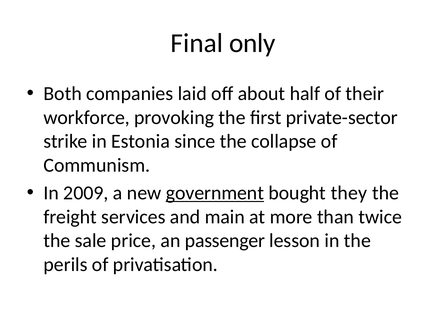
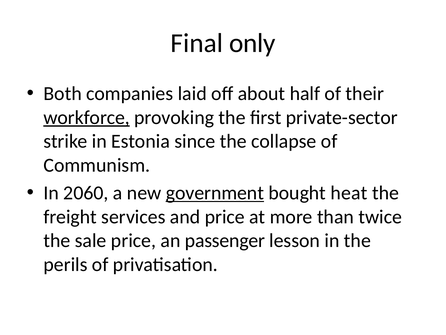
workforce underline: none -> present
2009: 2009 -> 2060
they: they -> heat
and main: main -> price
